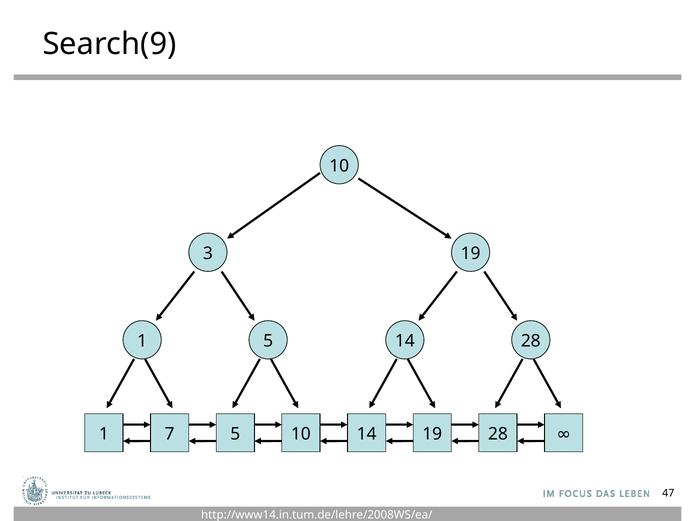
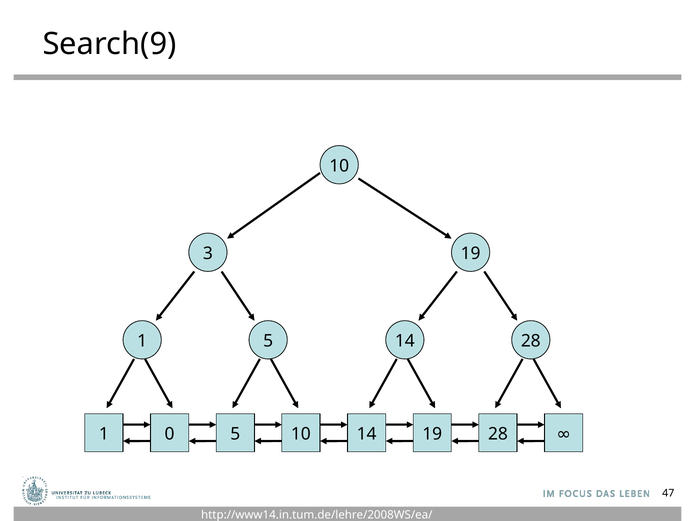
7: 7 -> 0
